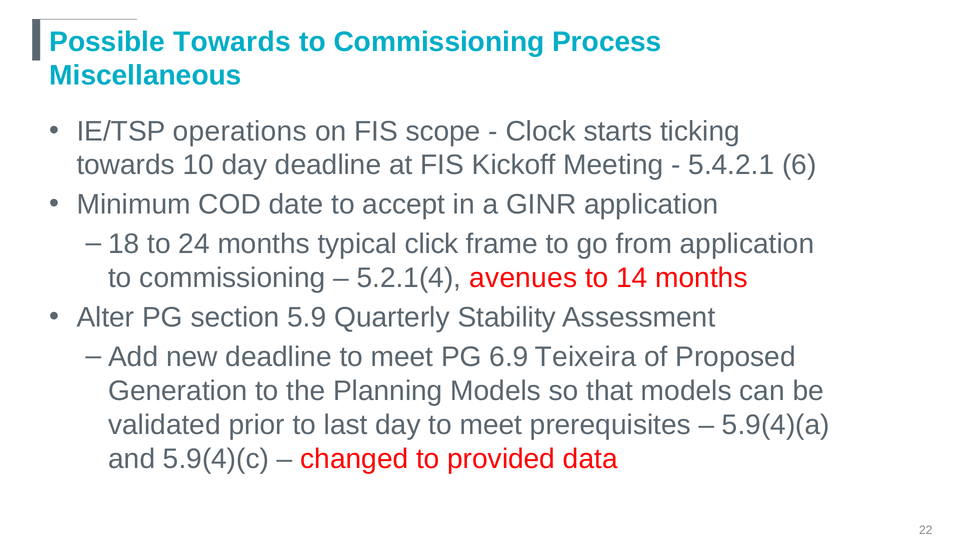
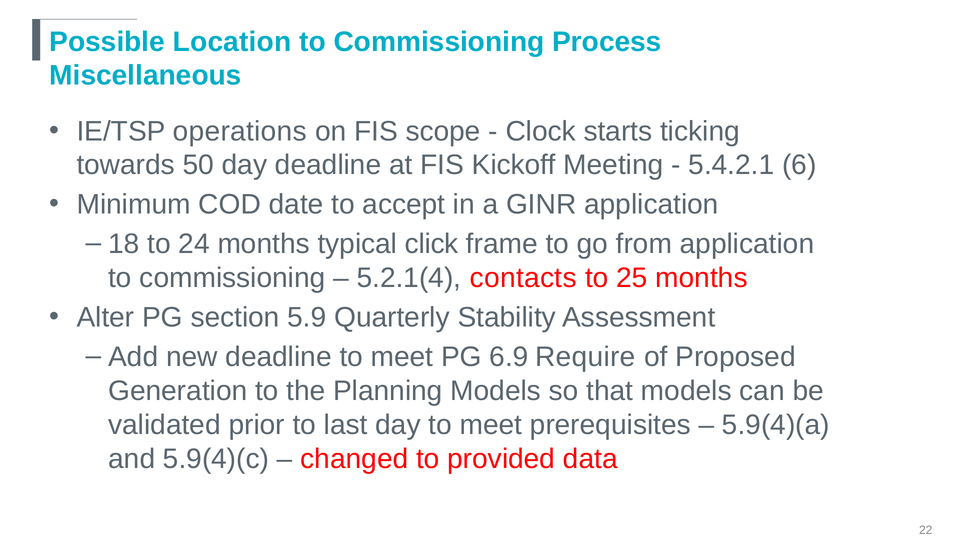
Possible Towards: Towards -> Location
10: 10 -> 50
avenues: avenues -> contacts
14: 14 -> 25
Teixeira: Teixeira -> Require
